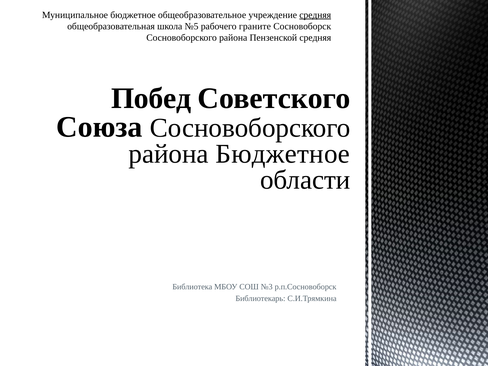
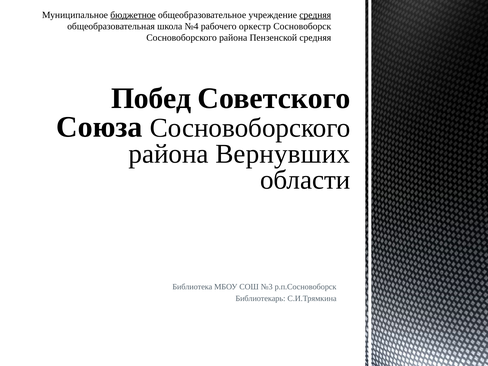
бюджетное at (133, 15) underline: none -> present
№5: №5 -> №4
граните: граните -> оркестр
района Бюджетное: Бюджетное -> Вернувших
